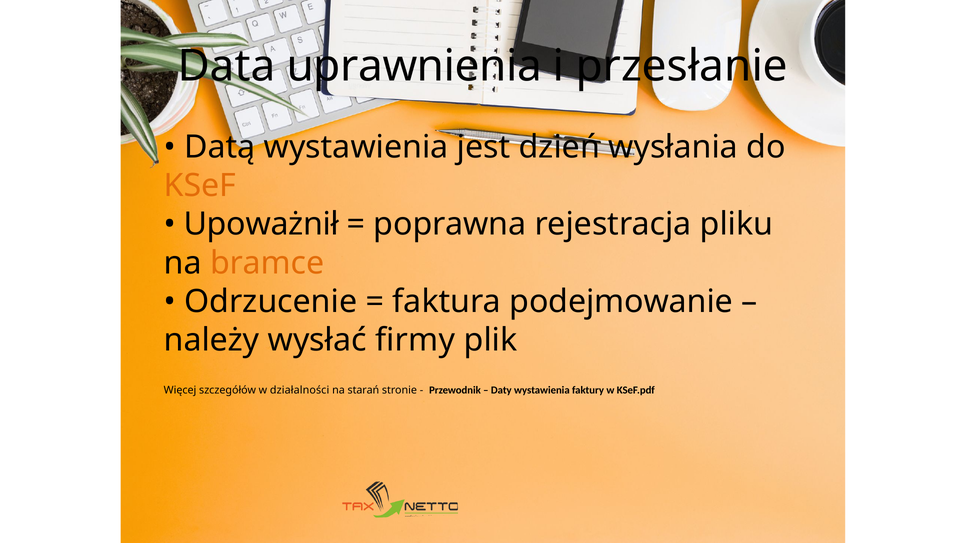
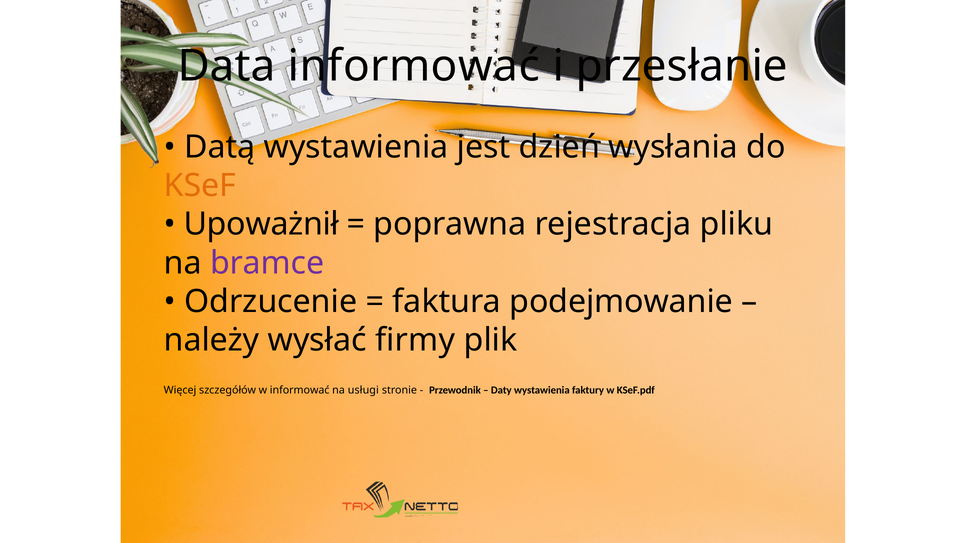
Data uprawnienia: uprawnienia -> informować
bramce colour: orange -> purple
w działalności: działalności -> informować
starań: starań -> usługi
